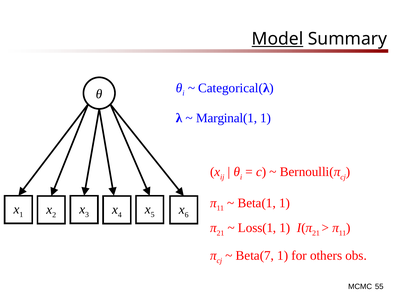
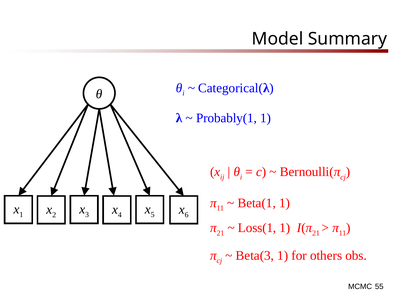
Model underline: present -> none
Marginal(1: Marginal(1 -> Probably(1
Beta(7: Beta(7 -> Beta(3
